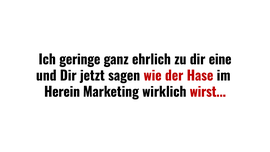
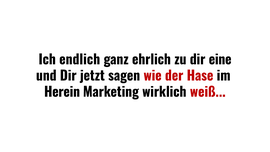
geringe: geringe -> endlich
wirst: wirst -> weiß
